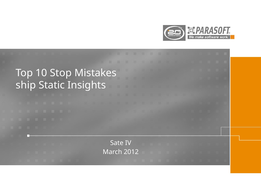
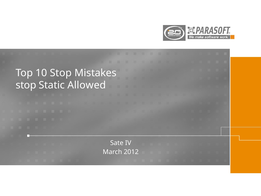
ship at (26, 85): ship -> stop
Insights: Insights -> Allowed
